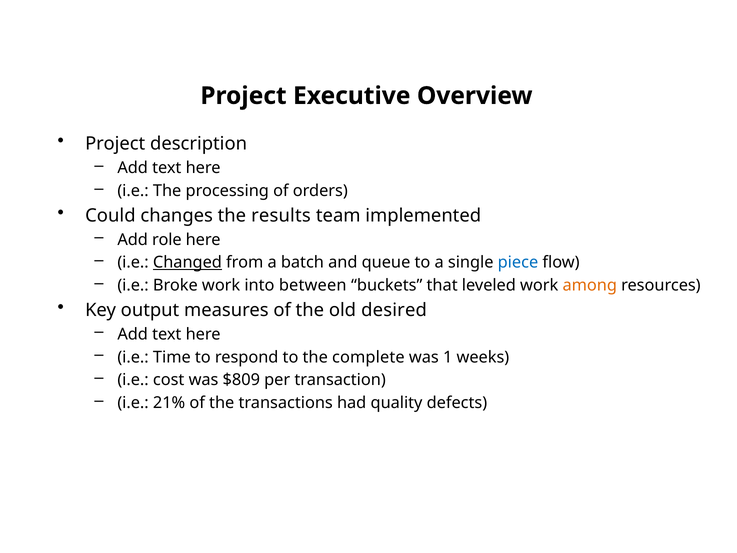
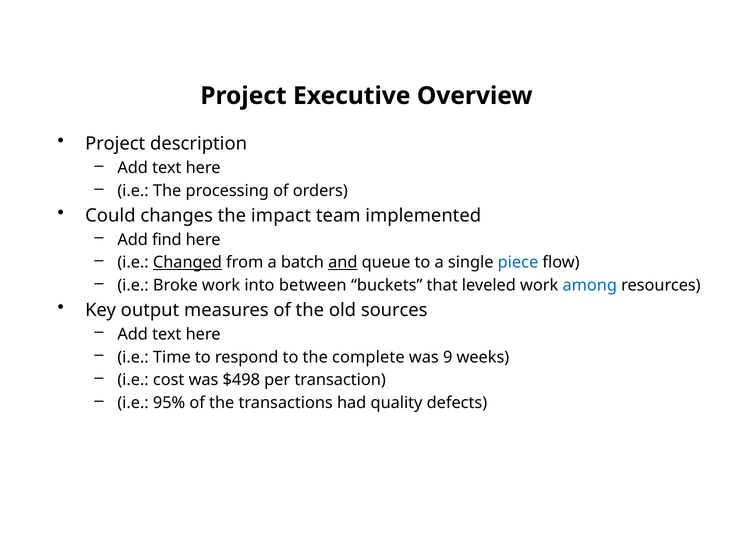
results: results -> impact
role: role -> find
and underline: none -> present
among colour: orange -> blue
desired: desired -> sources
1: 1 -> 9
$809: $809 -> $498
21%: 21% -> 95%
